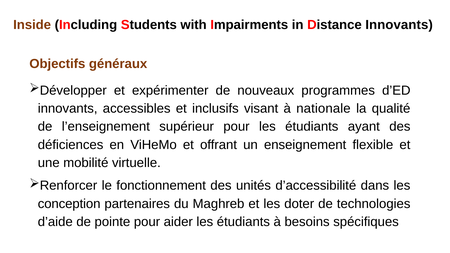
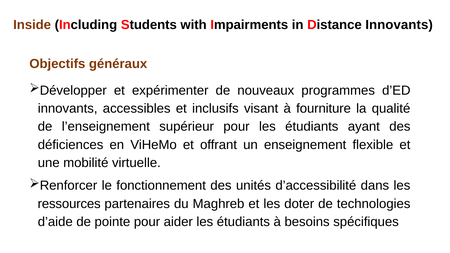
nationale: nationale -> fourniture
conception: conception -> ressources
